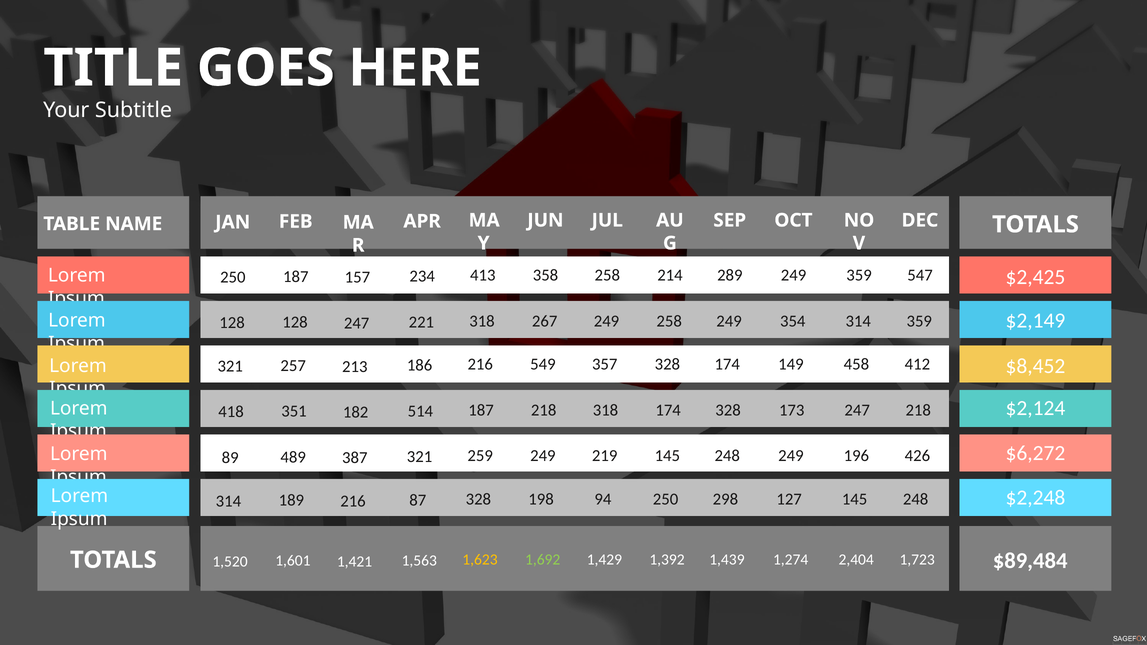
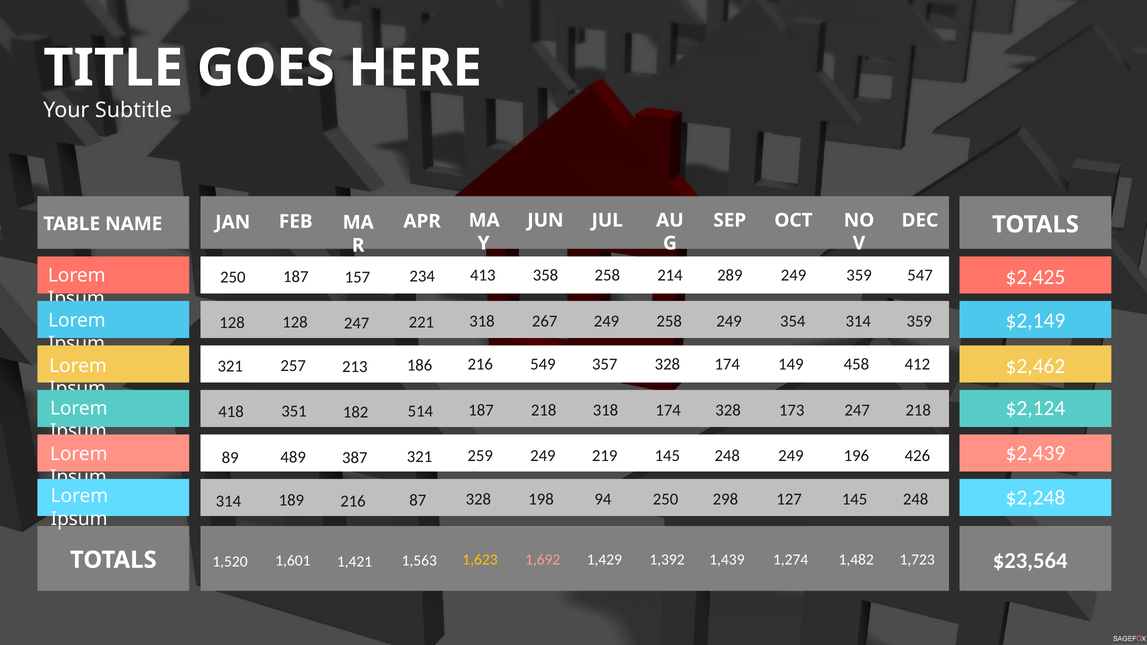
$8,452: $8,452 -> $2,462
$6,272: $6,272 -> $2,439
$89,484: $89,484 -> $23,564
1,692 colour: light green -> pink
2,404: 2,404 -> 1,482
